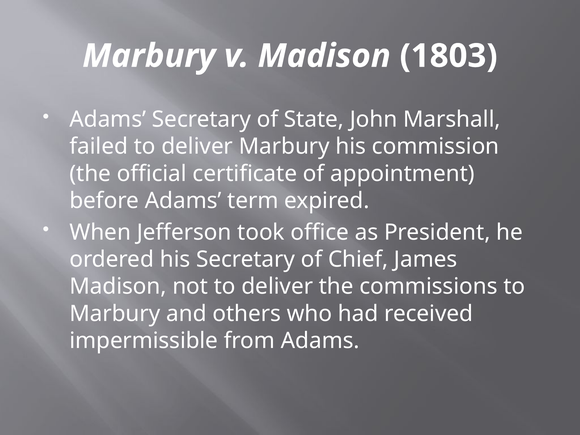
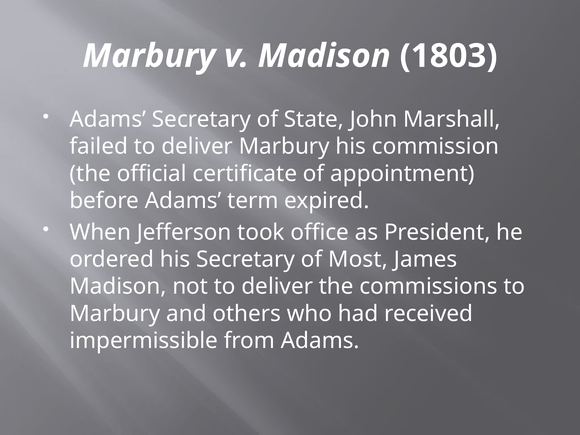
Chief: Chief -> Most
